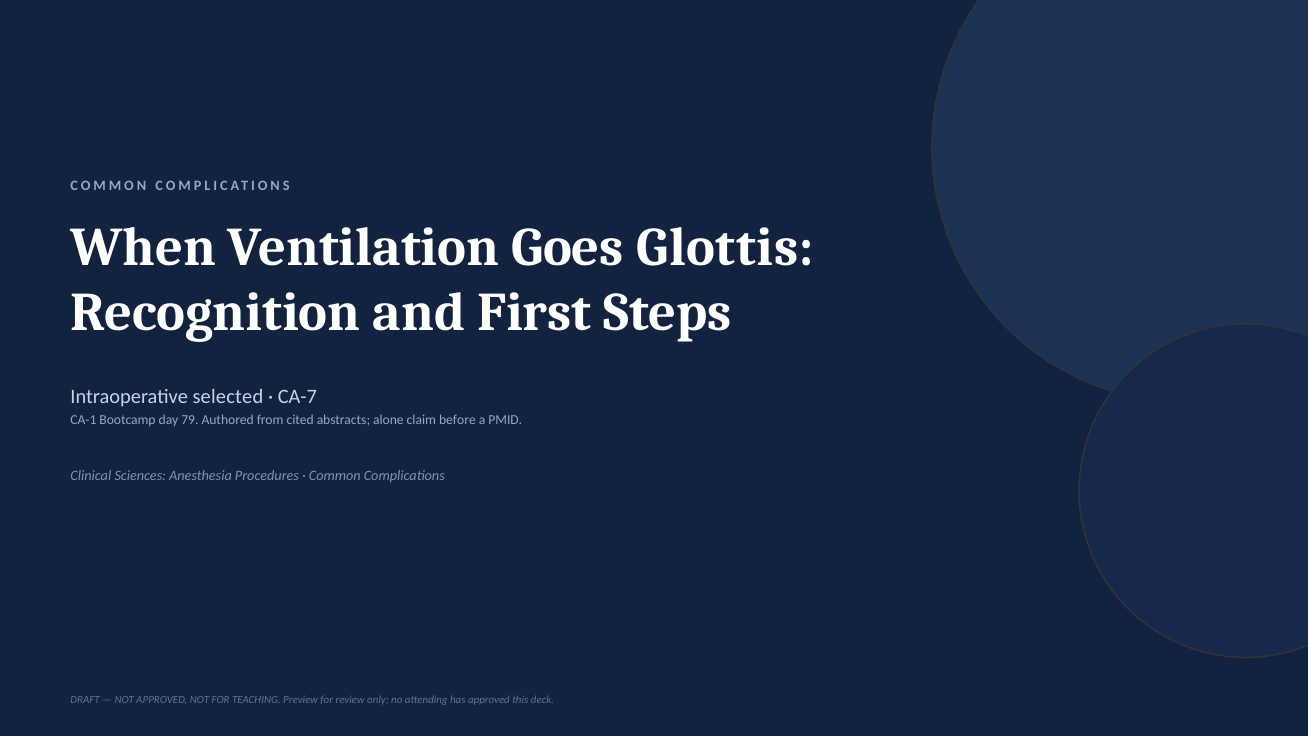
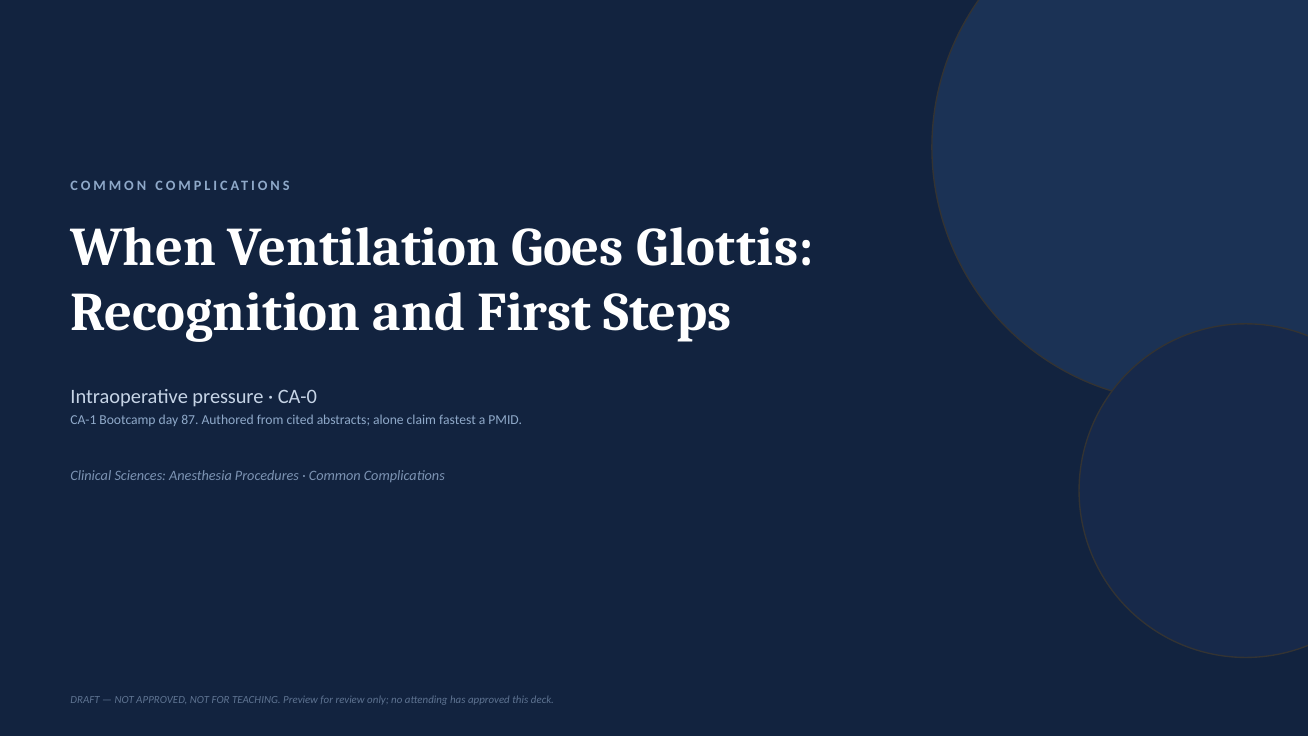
selected: selected -> pressure
CA-7: CA-7 -> CA-0
79: 79 -> 87
before: before -> fastest
